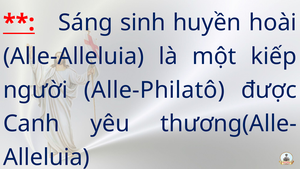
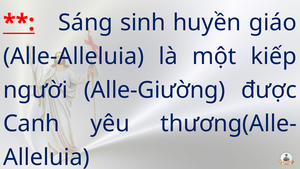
hoài: hoài -> giáo
Alle-Philatô: Alle-Philatô -> Alle-Giường
